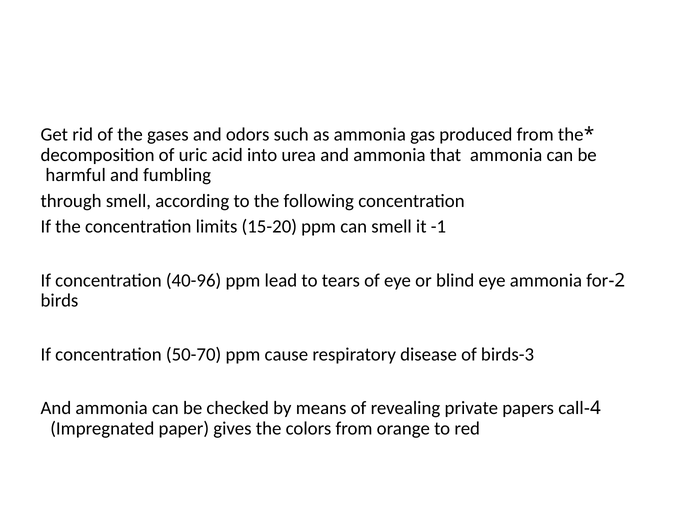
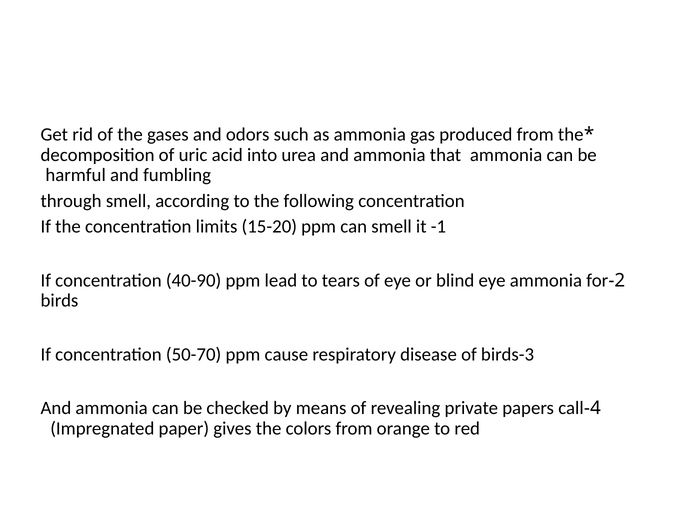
40-96: 40-96 -> 40-90
